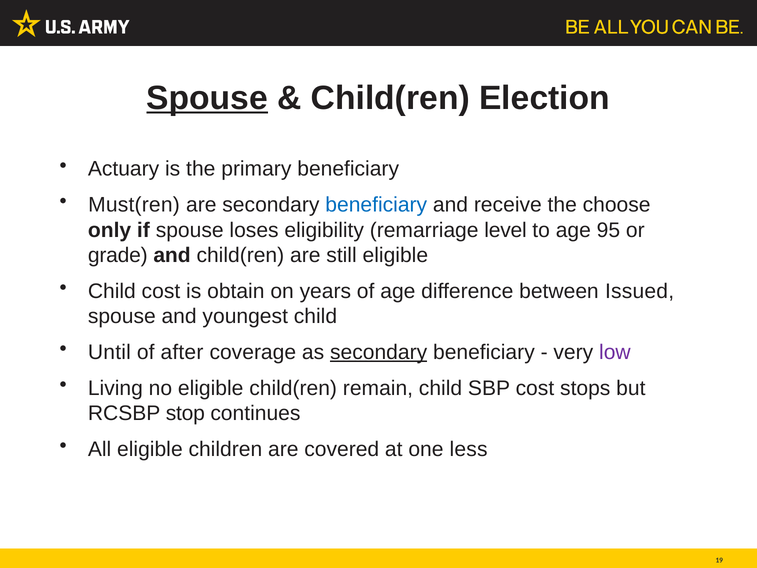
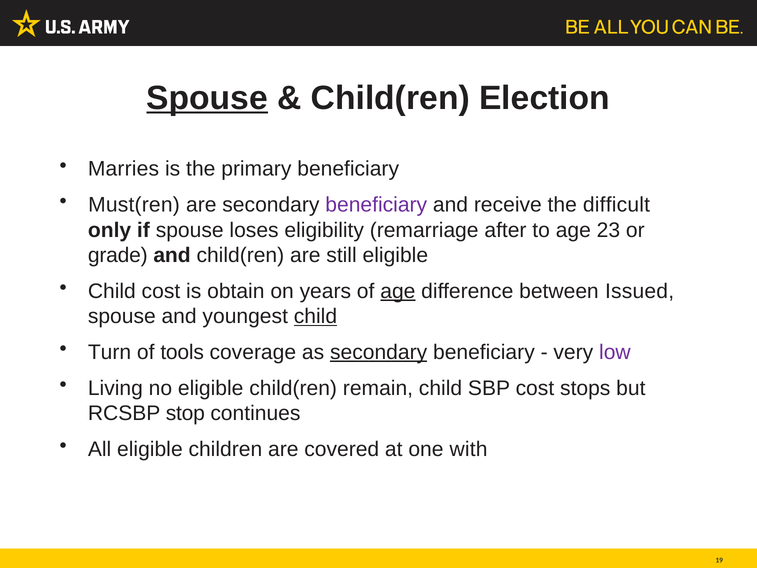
Actuary: Actuary -> Marries
beneficiary at (376, 205) colour: blue -> purple
choose: choose -> difficult
level: level -> after
95: 95 -> 23
age at (398, 291) underline: none -> present
child at (315, 316) underline: none -> present
Until: Until -> Turn
after: after -> tools
less: less -> with
